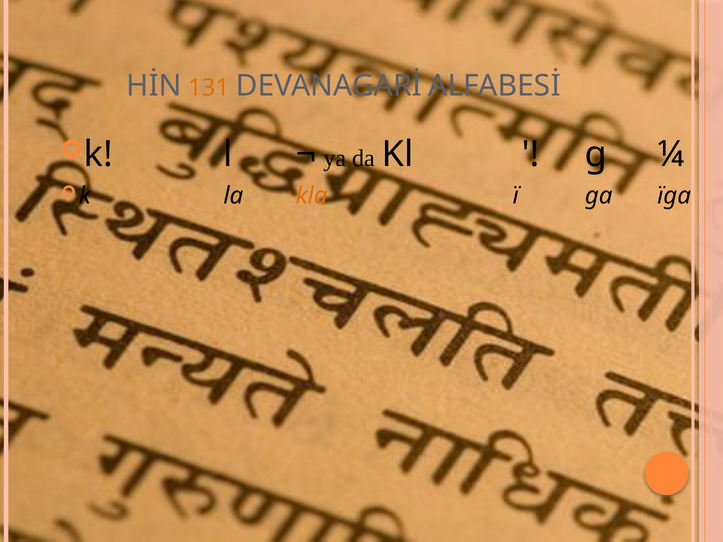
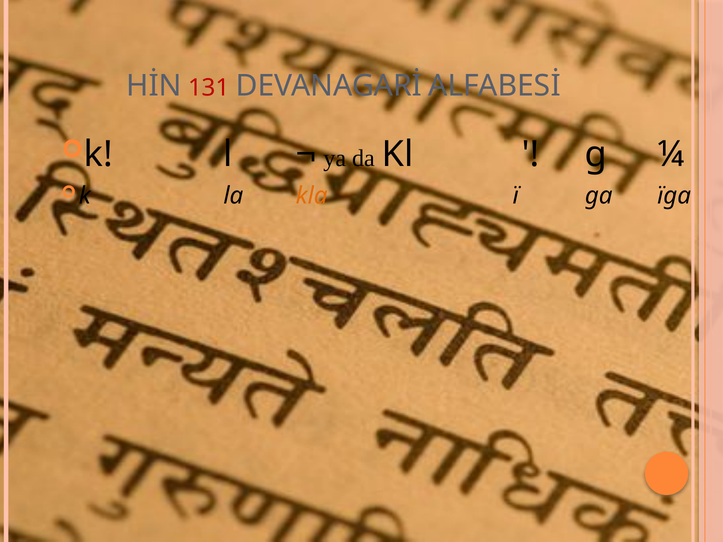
131 colour: orange -> red
